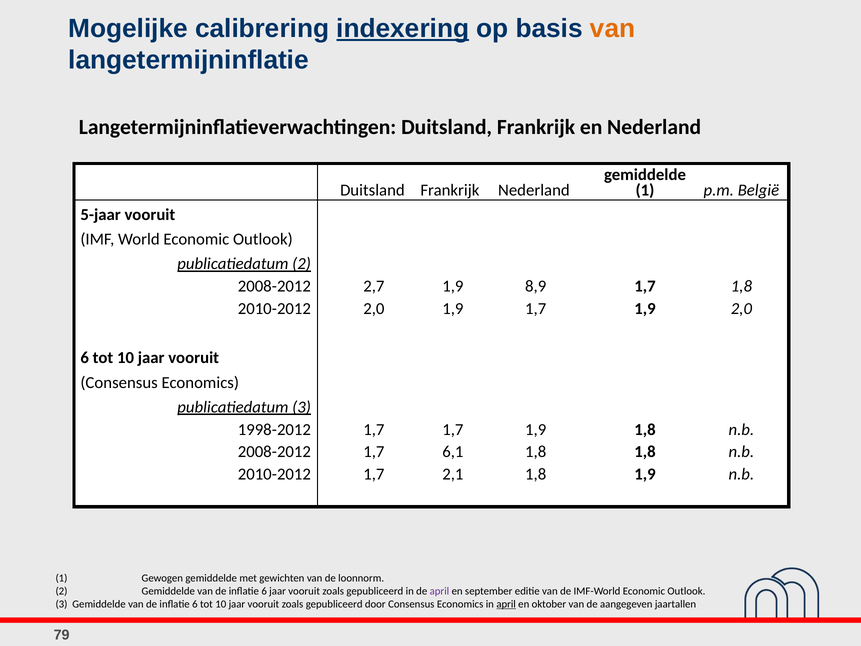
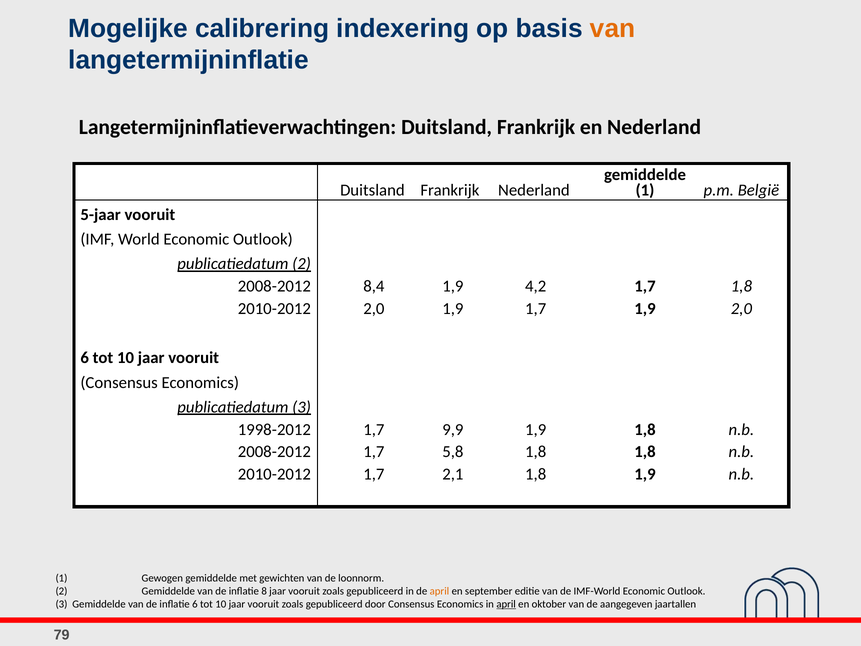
indexering underline: present -> none
2,7: 2,7 -> 8,4
8,9: 8,9 -> 4,2
1,7 1,7: 1,7 -> 9,9
6,1: 6,1 -> 5,8
6 at (264, 591): 6 -> 8
april at (439, 591) colour: purple -> orange
